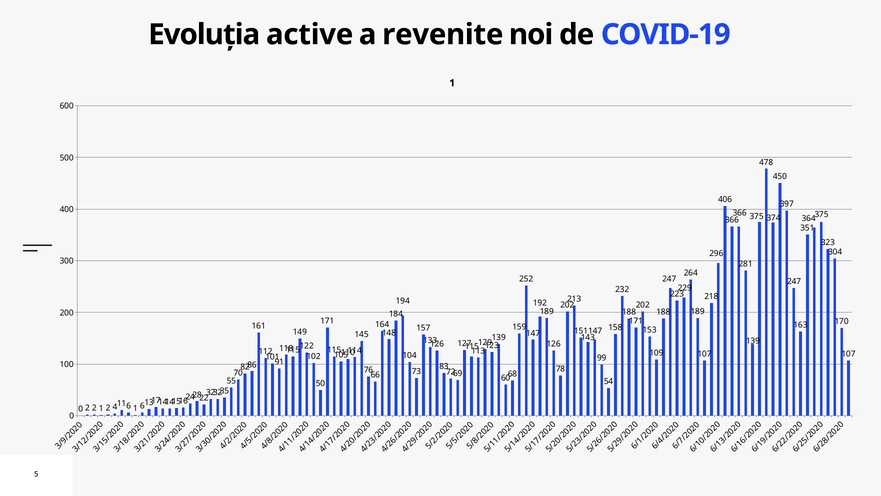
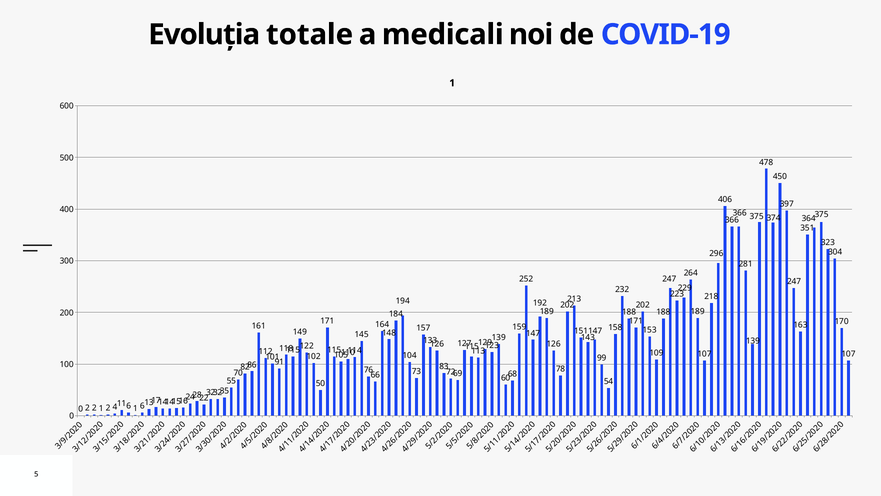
active: active -> totale
revenite: revenite -> medicali
